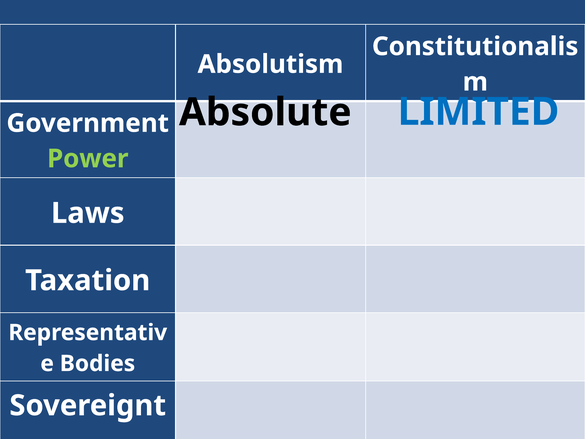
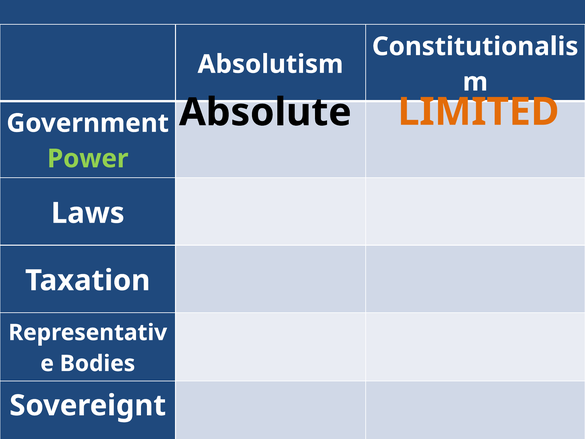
LIMITED colour: blue -> orange
